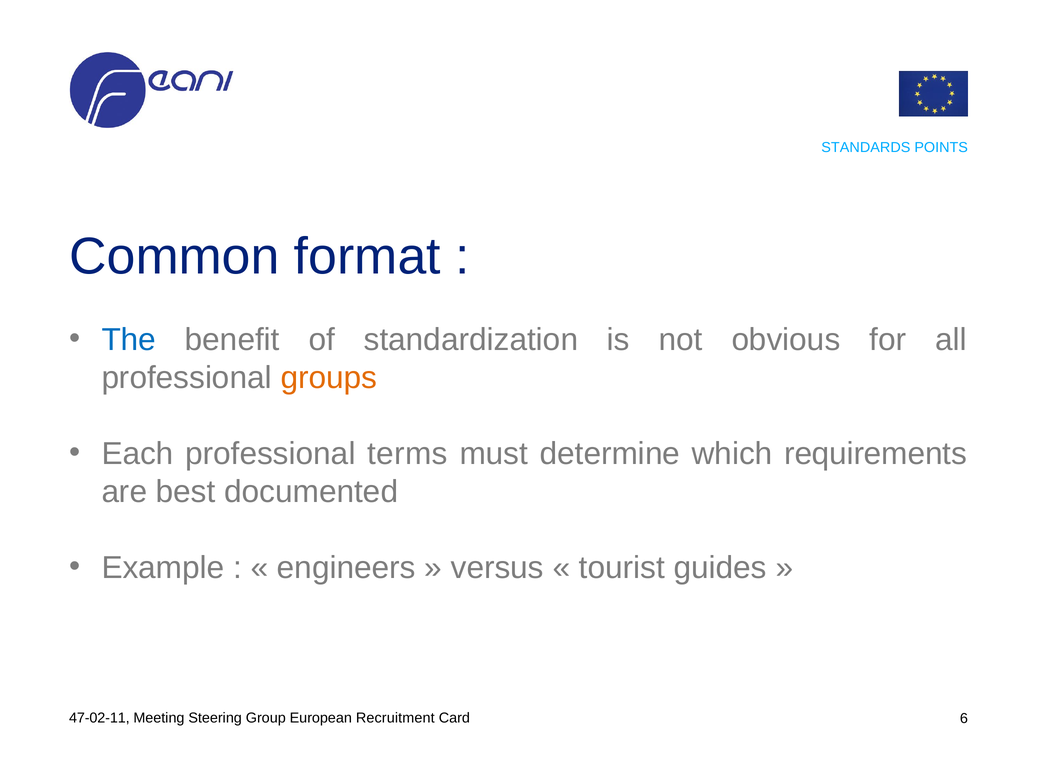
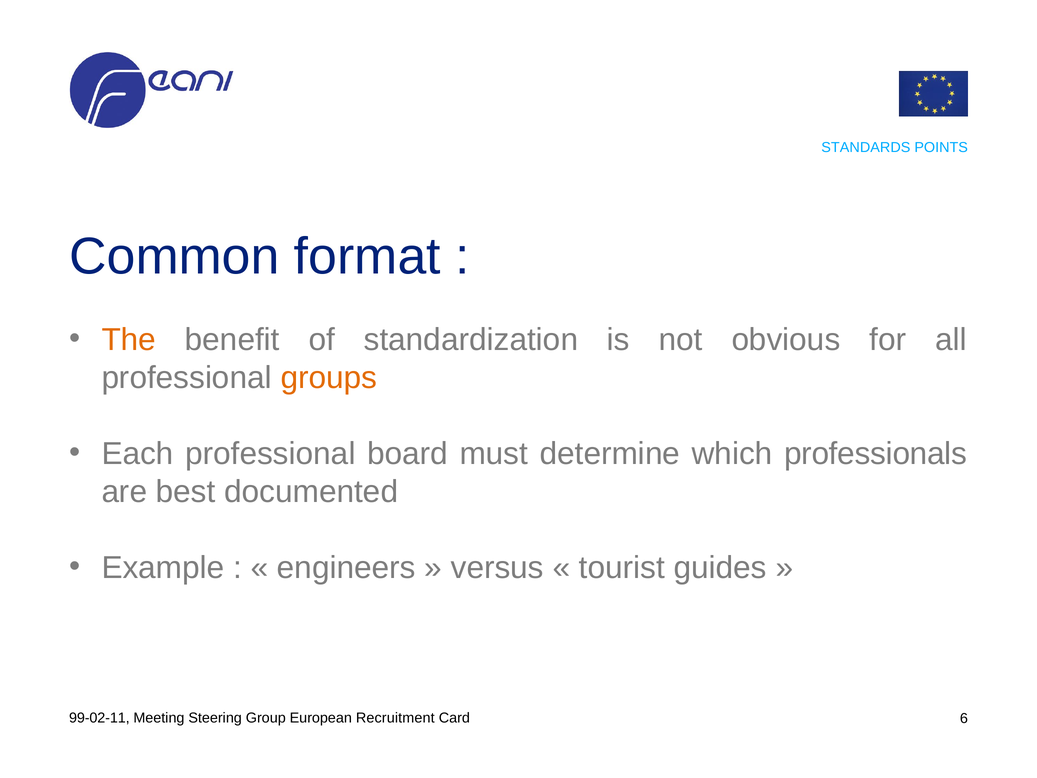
The colour: blue -> orange
terms: terms -> board
requirements: requirements -> professionals
47-02-11: 47-02-11 -> 99-02-11
